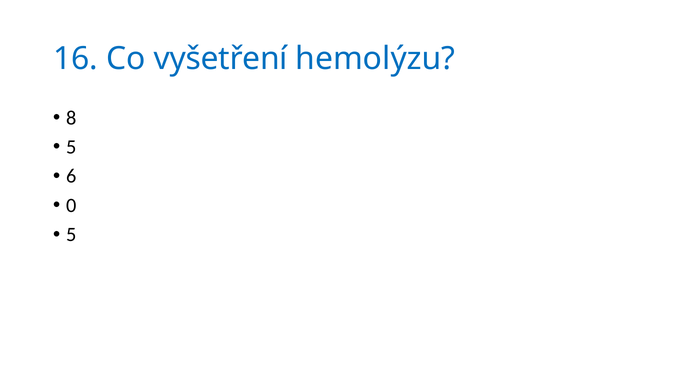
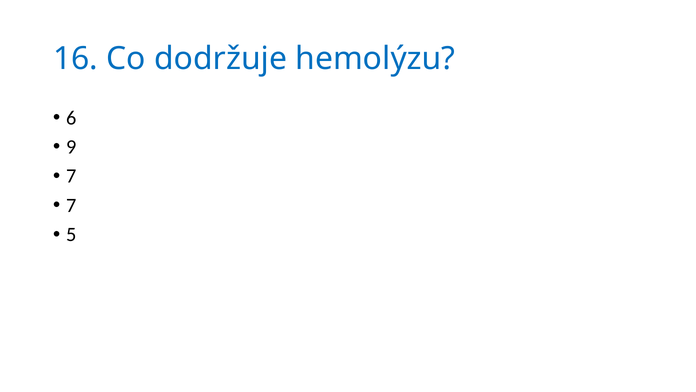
vyšetření: vyšetření -> dodržuje
8: 8 -> 6
5 at (71, 147): 5 -> 9
6 at (71, 176): 6 -> 7
0 at (71, 205): 0 -> 7
